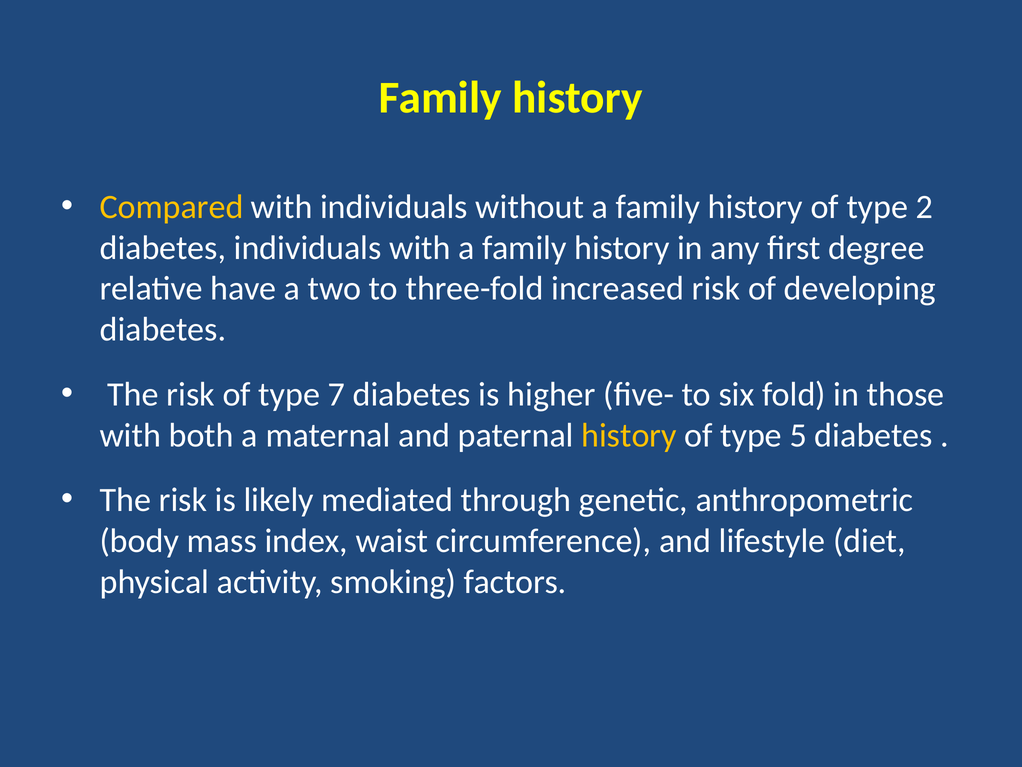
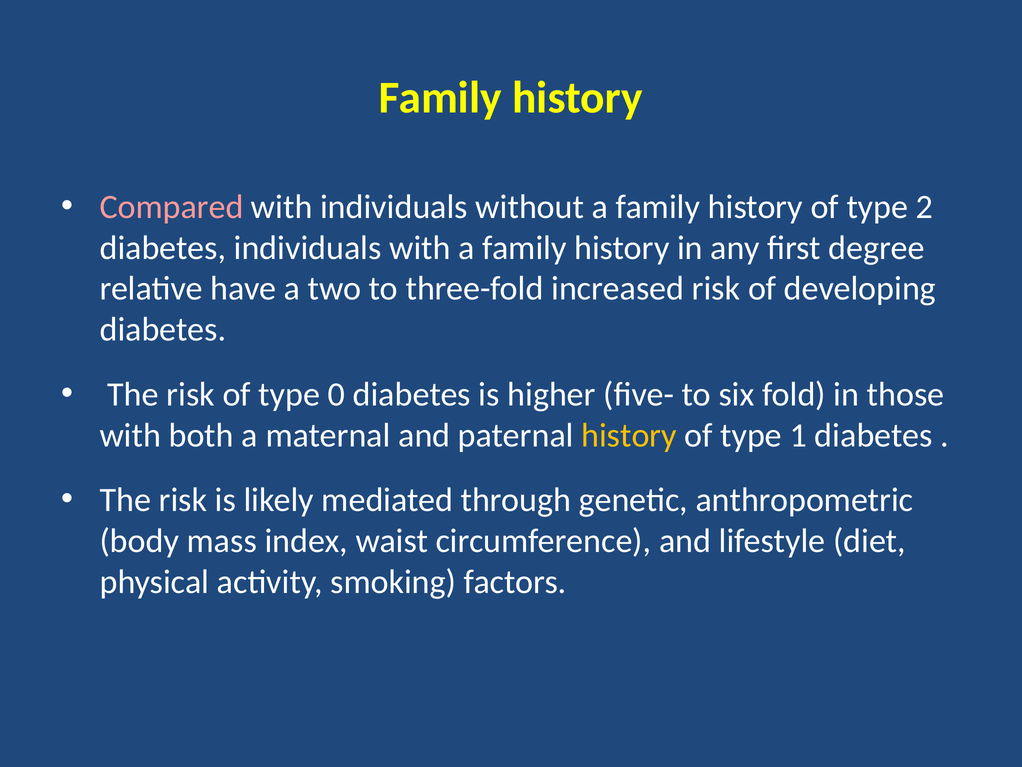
Compared colour: yellow -> pink
7: 7 -> 0
5: 5 -> 1
